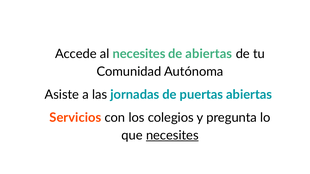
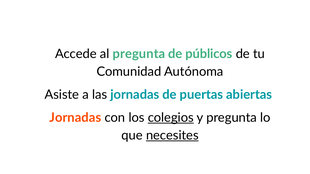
al necesites: necesites -> pregunta
de abiertas: abiertas -> públicos
Servicios at (75, 118): Servicios -> Jornadas
colegios underline: none -> present
